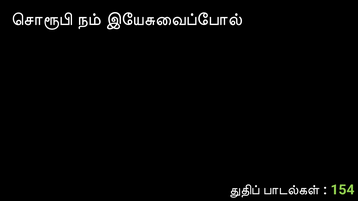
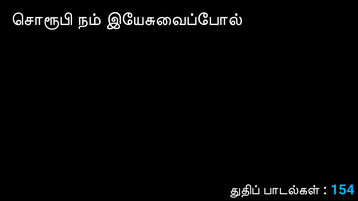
154 colour: light green -> light blue
